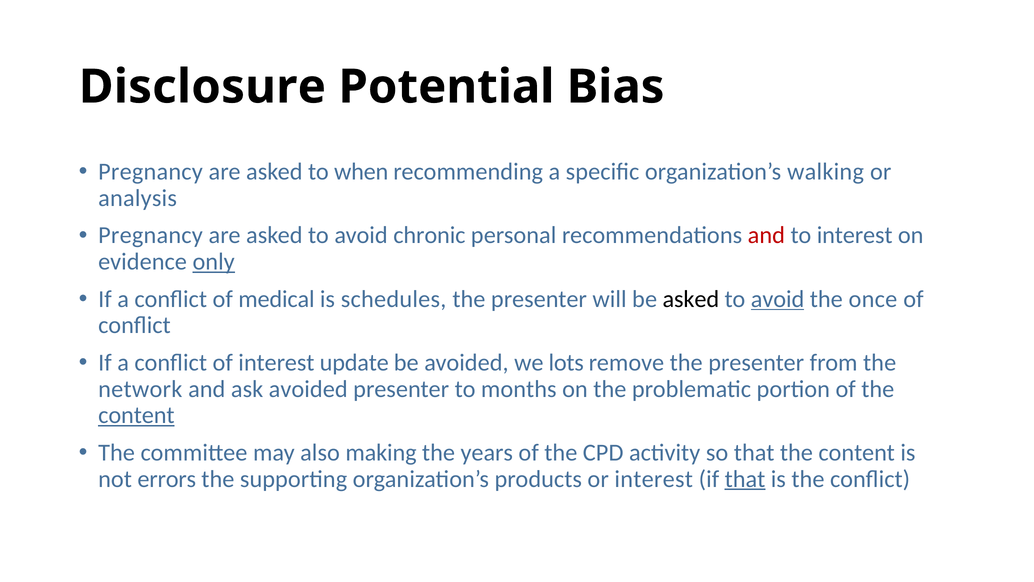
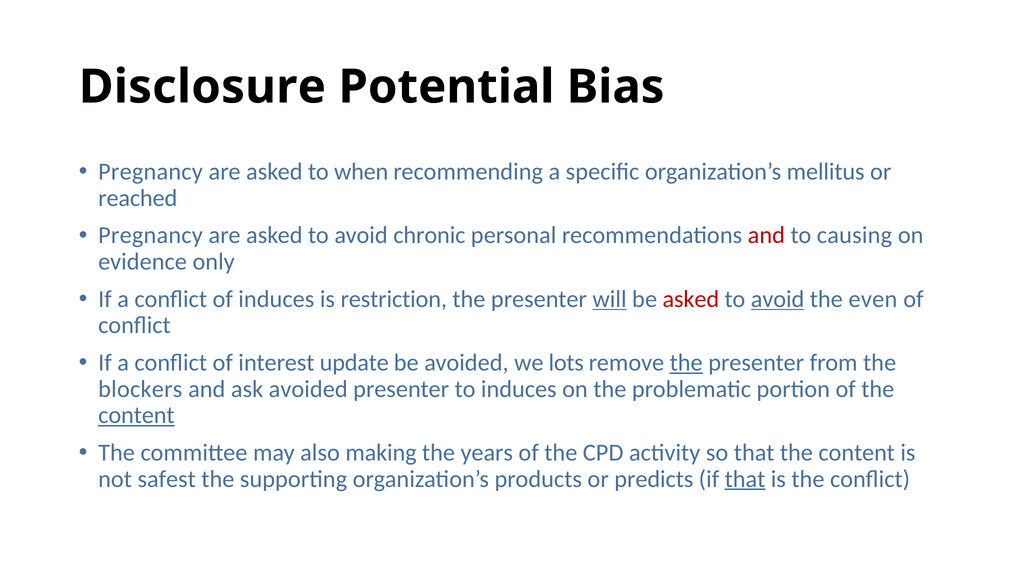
walking: walking -> mellitus
analysis: analysis -> reached
to interest: interest -> causing
only underline: present -> none
of medical: medical -> induces
schedules: schedules -> restriction
will underline: none -> present
asked at (691, 299) colour: black -> red
once: once -> even
the at (686, 362) underline: none -> present
network: network -> blockers
to months: months -> induces
errors: errors -> safest
or interest: interest -> predicts
